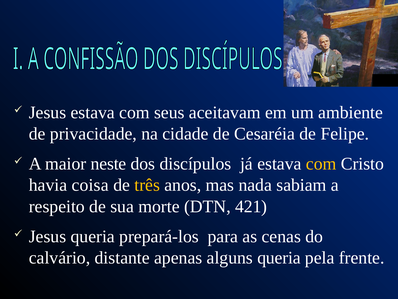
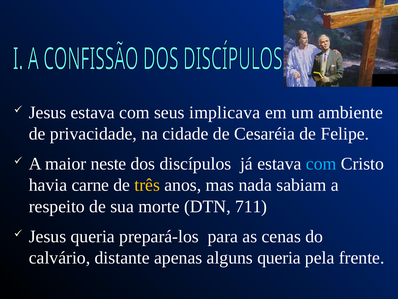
aceitavam: aceitavam -> implicava
com at (321, 164) colour: yellow -> light blue
coisa: coisa -> carne
421: 421 -> 711
